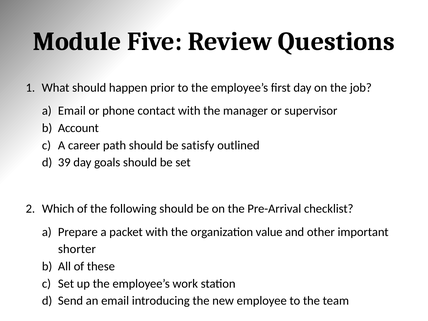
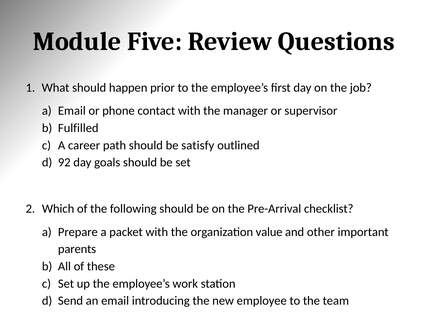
Account: Account -> Fulfilled
39: 39 -> 92
shorter: shorter -> parents
